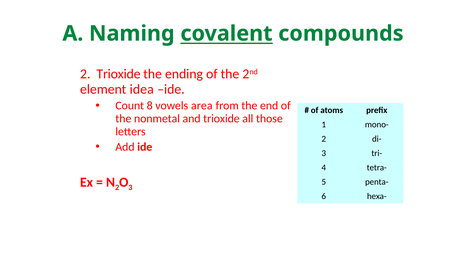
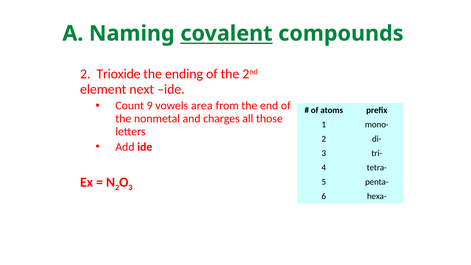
idea: idea -> next
8: 8 -> 9
and trioxide: trioxide -> charges
